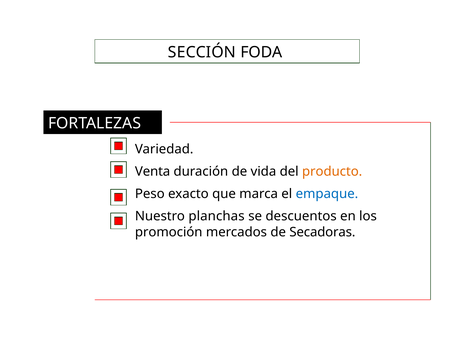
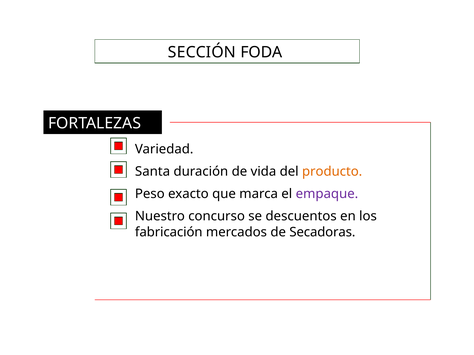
Venta: Venta -> Santa
empaque colour: blue -> purple
planchas: planchas -> concurso
promoción: promoción -> fabricación
